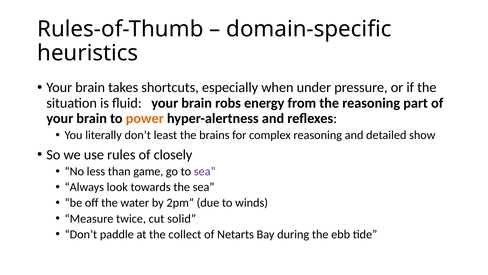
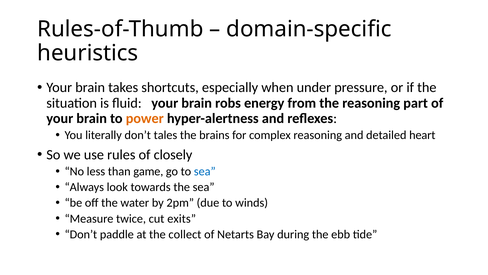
least: least -> tales
show: show -> heart
sea at (205, 171) colour: purple -> blue
solid: solid -> exits
